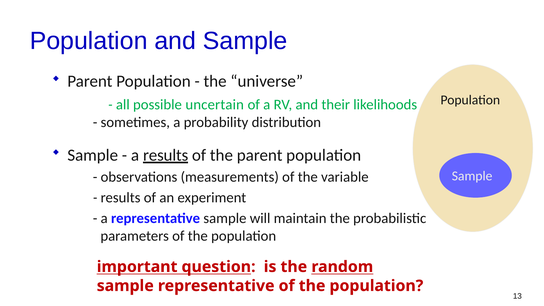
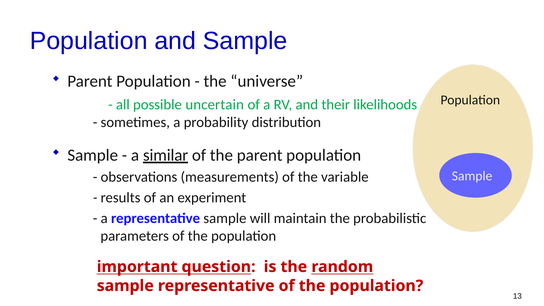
a results: results -> similar
